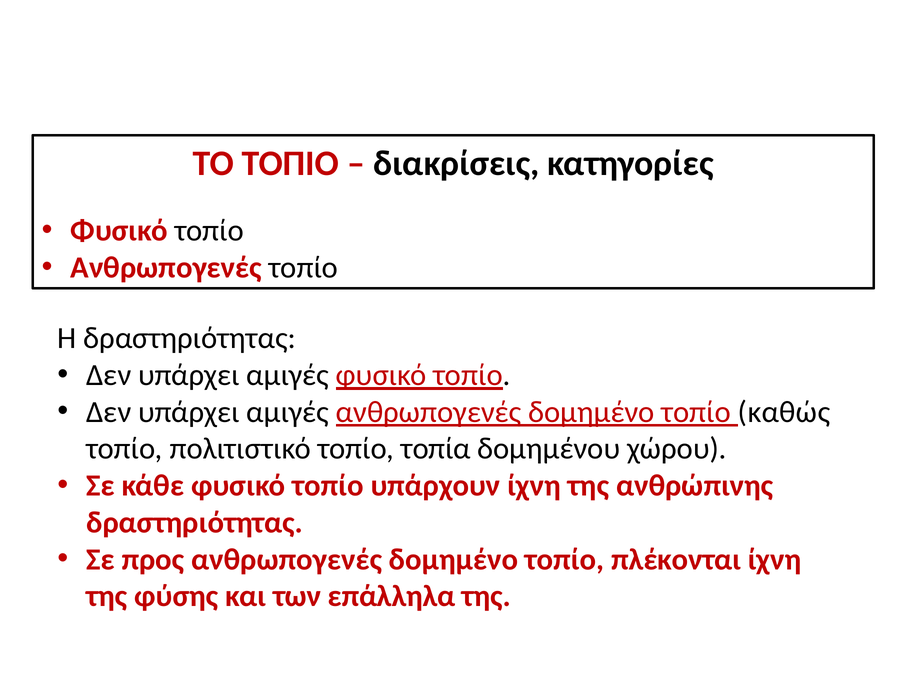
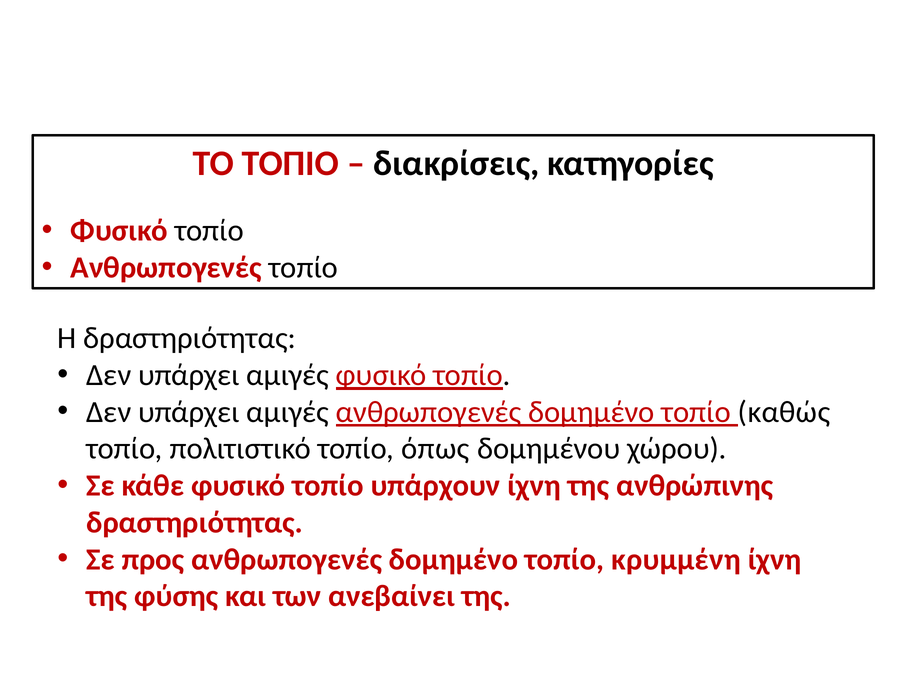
τοπία: τοπία -> όπως
πλέκονται: πλέκονται -> κρυμμένη
επάλληλα: επάλληλα -> ανεβαίνει
